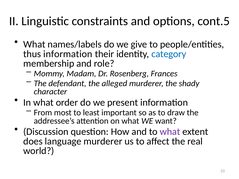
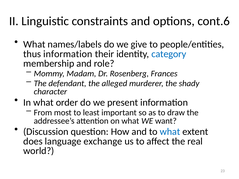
cont.5: cont.5 -> cont.6
what at (170, 132) colour: purple -> blue
language murderer: murderer -> exchange
